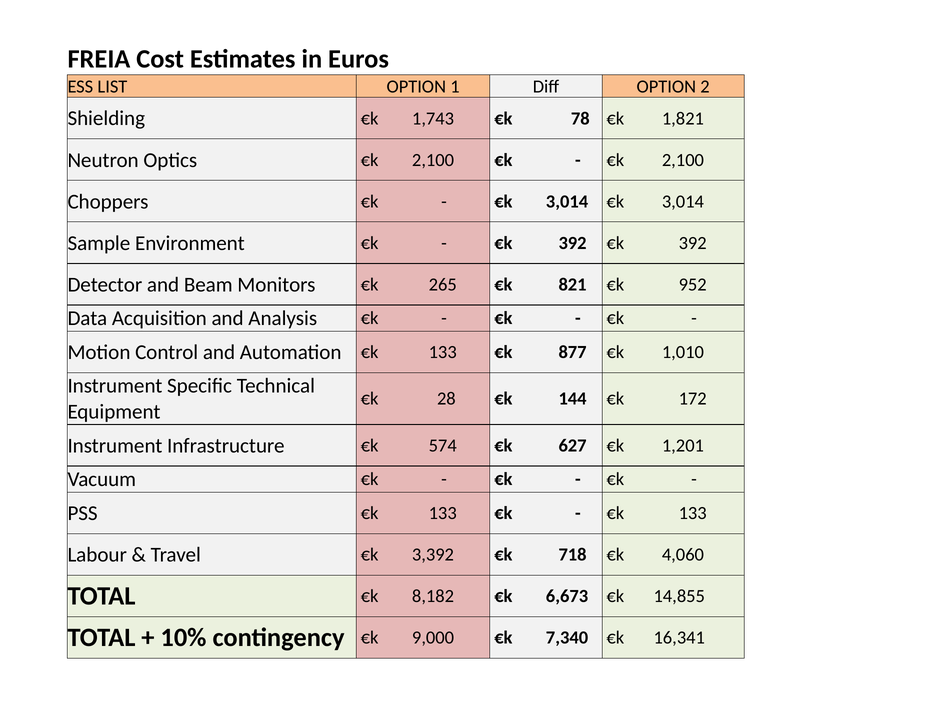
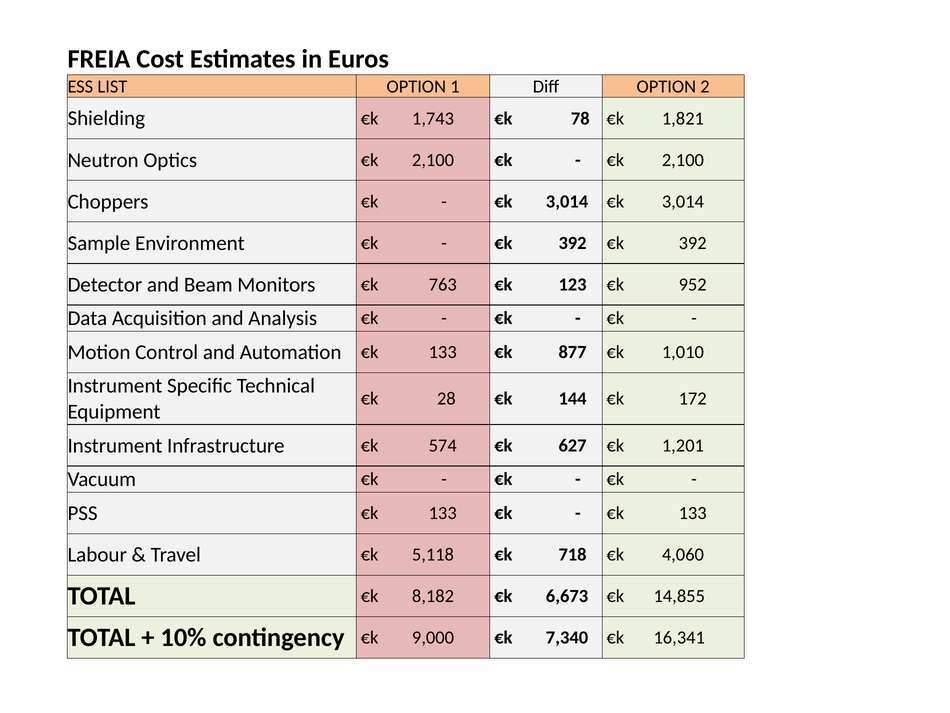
265: 265 -> 763
821: 821 -> 123
3,392: 3,392 -> 5,118
